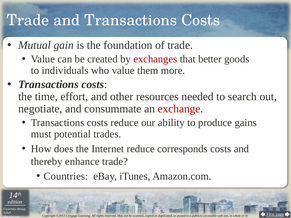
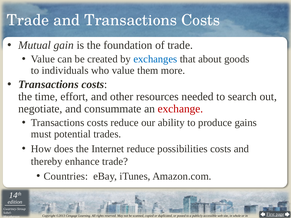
exchanges colour: red -> blue
better: better -> about
corresponds: corresponds -> possibilities
